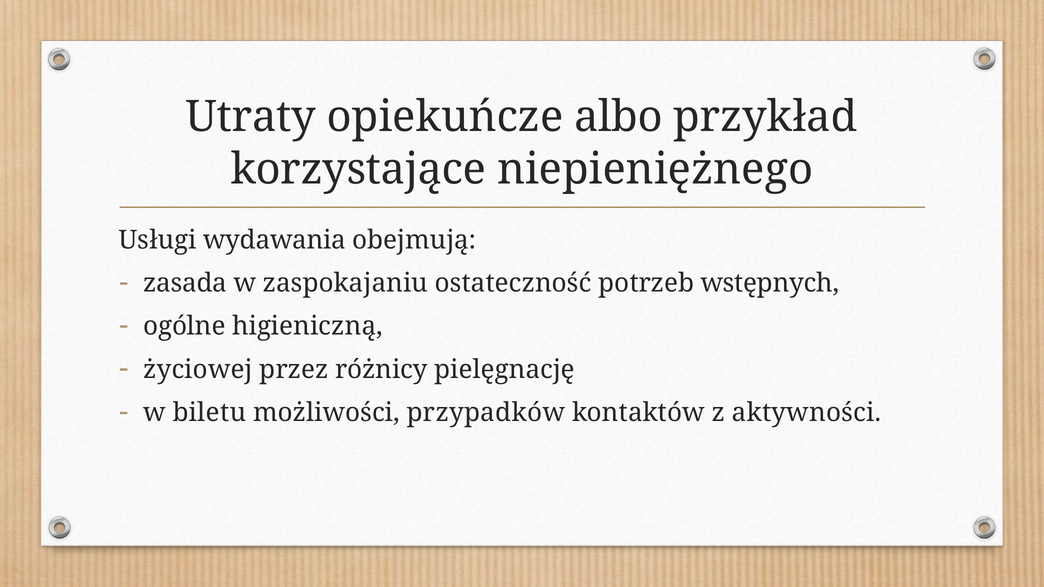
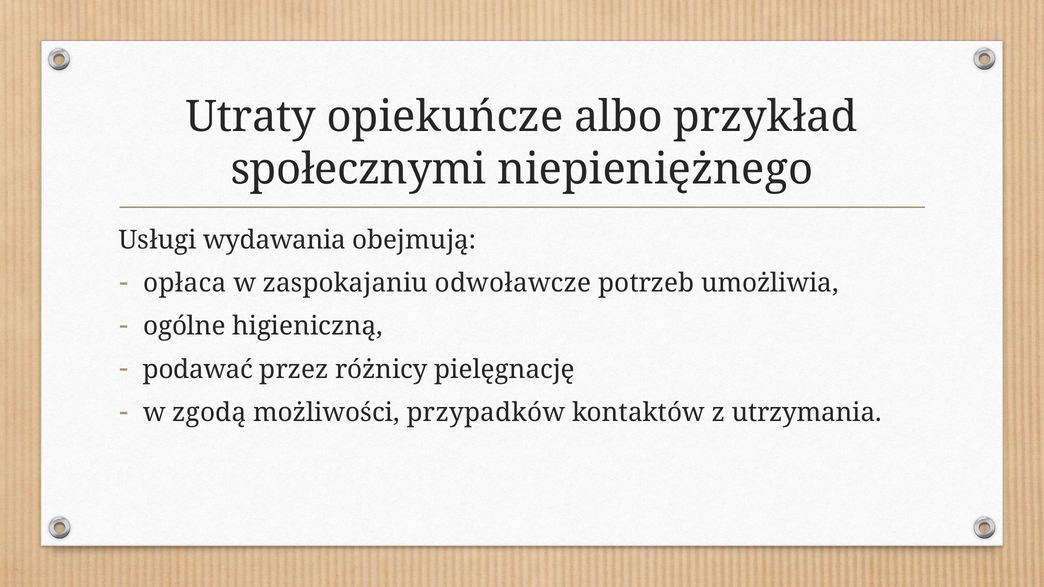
korzystające: korzystające -> społecznymi
zasada: zasada -> opłaca
ostateczność: ostateczność -> odwoławcze
wstępnych: wstępnych -> umożliwia
życiowej: życiowej -> podawać
biletu: biletu -> zgodą
aktywności: aktywności -> utrzymania
